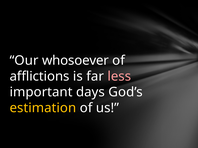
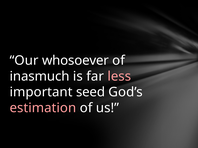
afflictions: afflictions -> inasmuch
days: days -> seed
estimation colour: yellow -> pink
